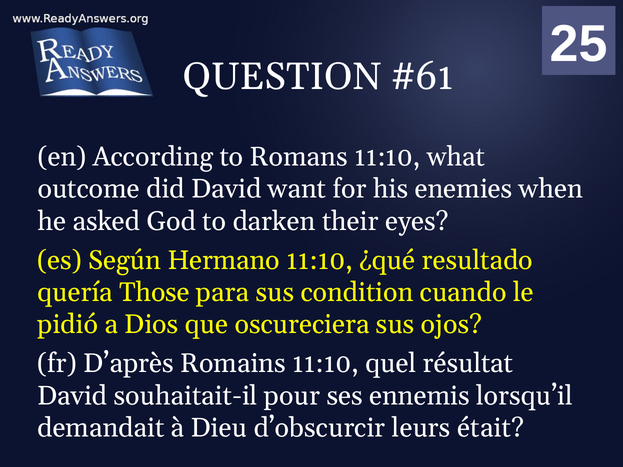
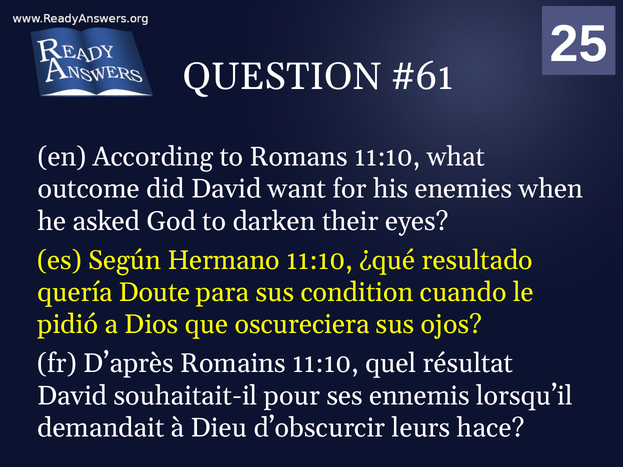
Those: Those -> Doute
était: était -> hace
